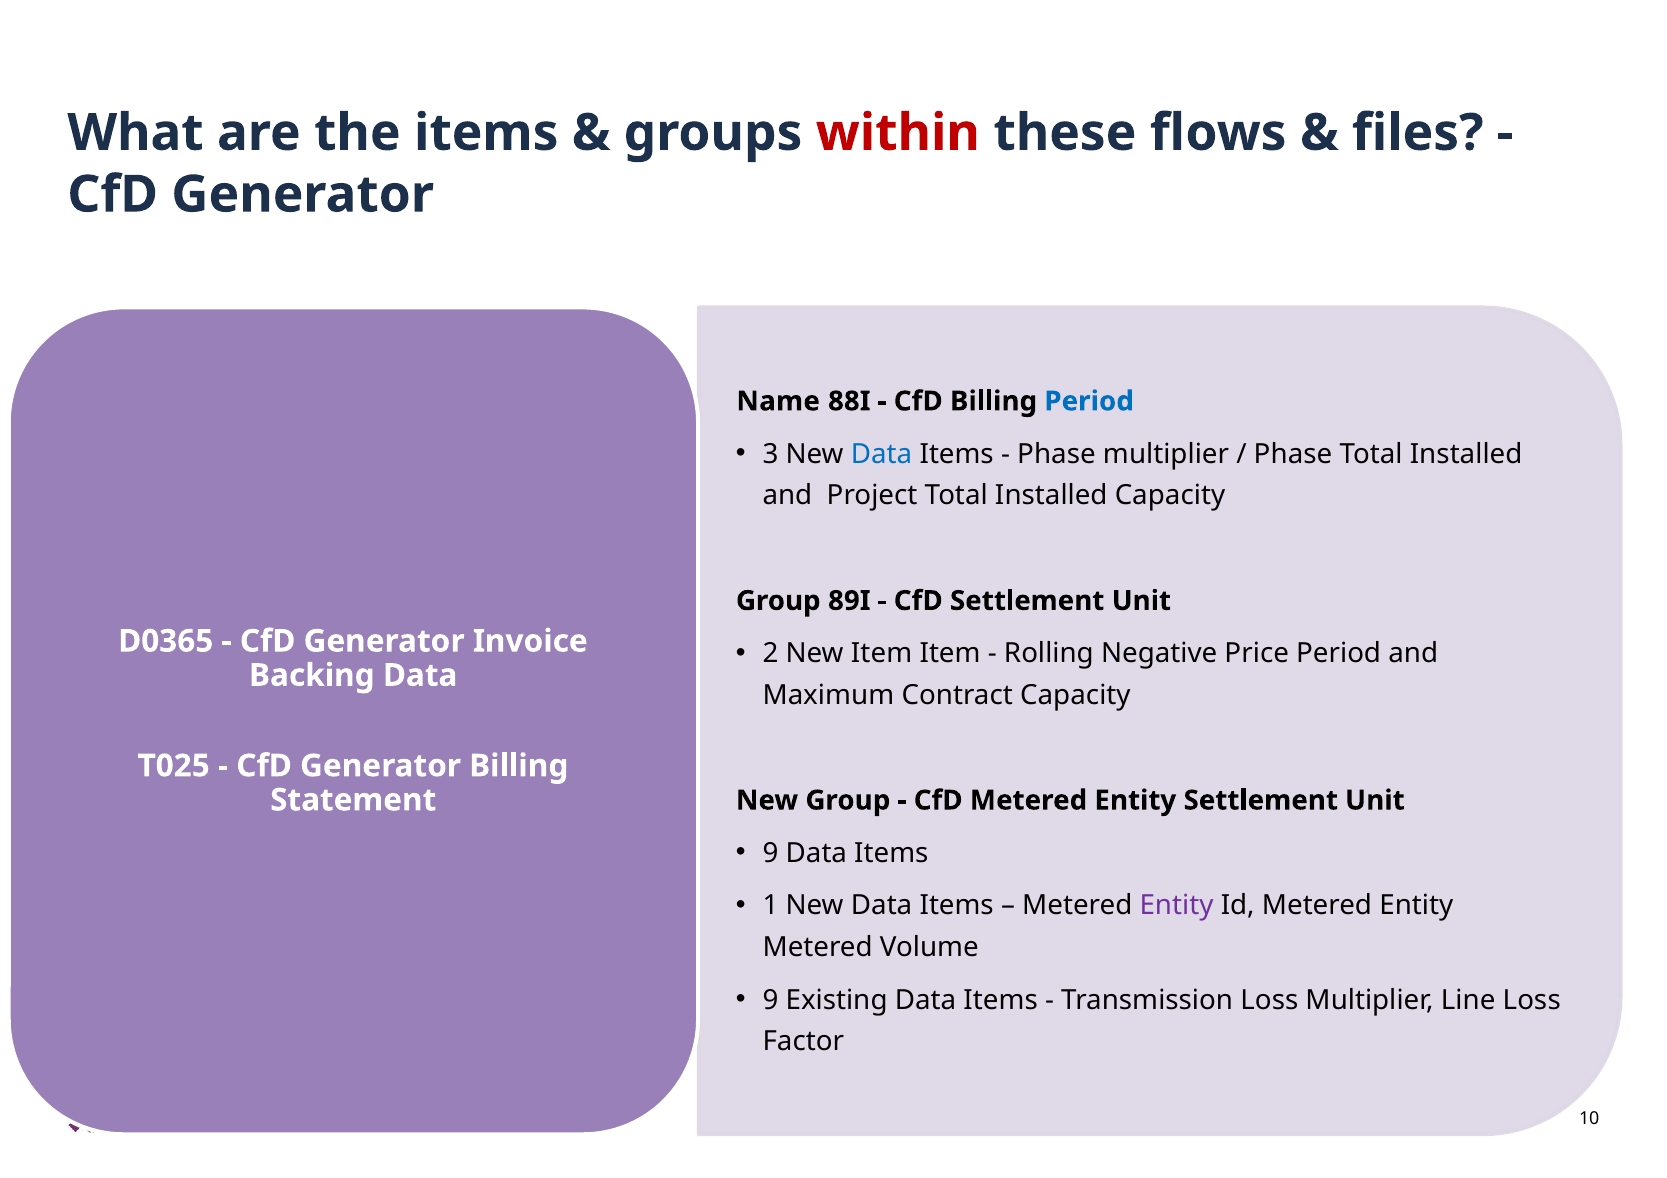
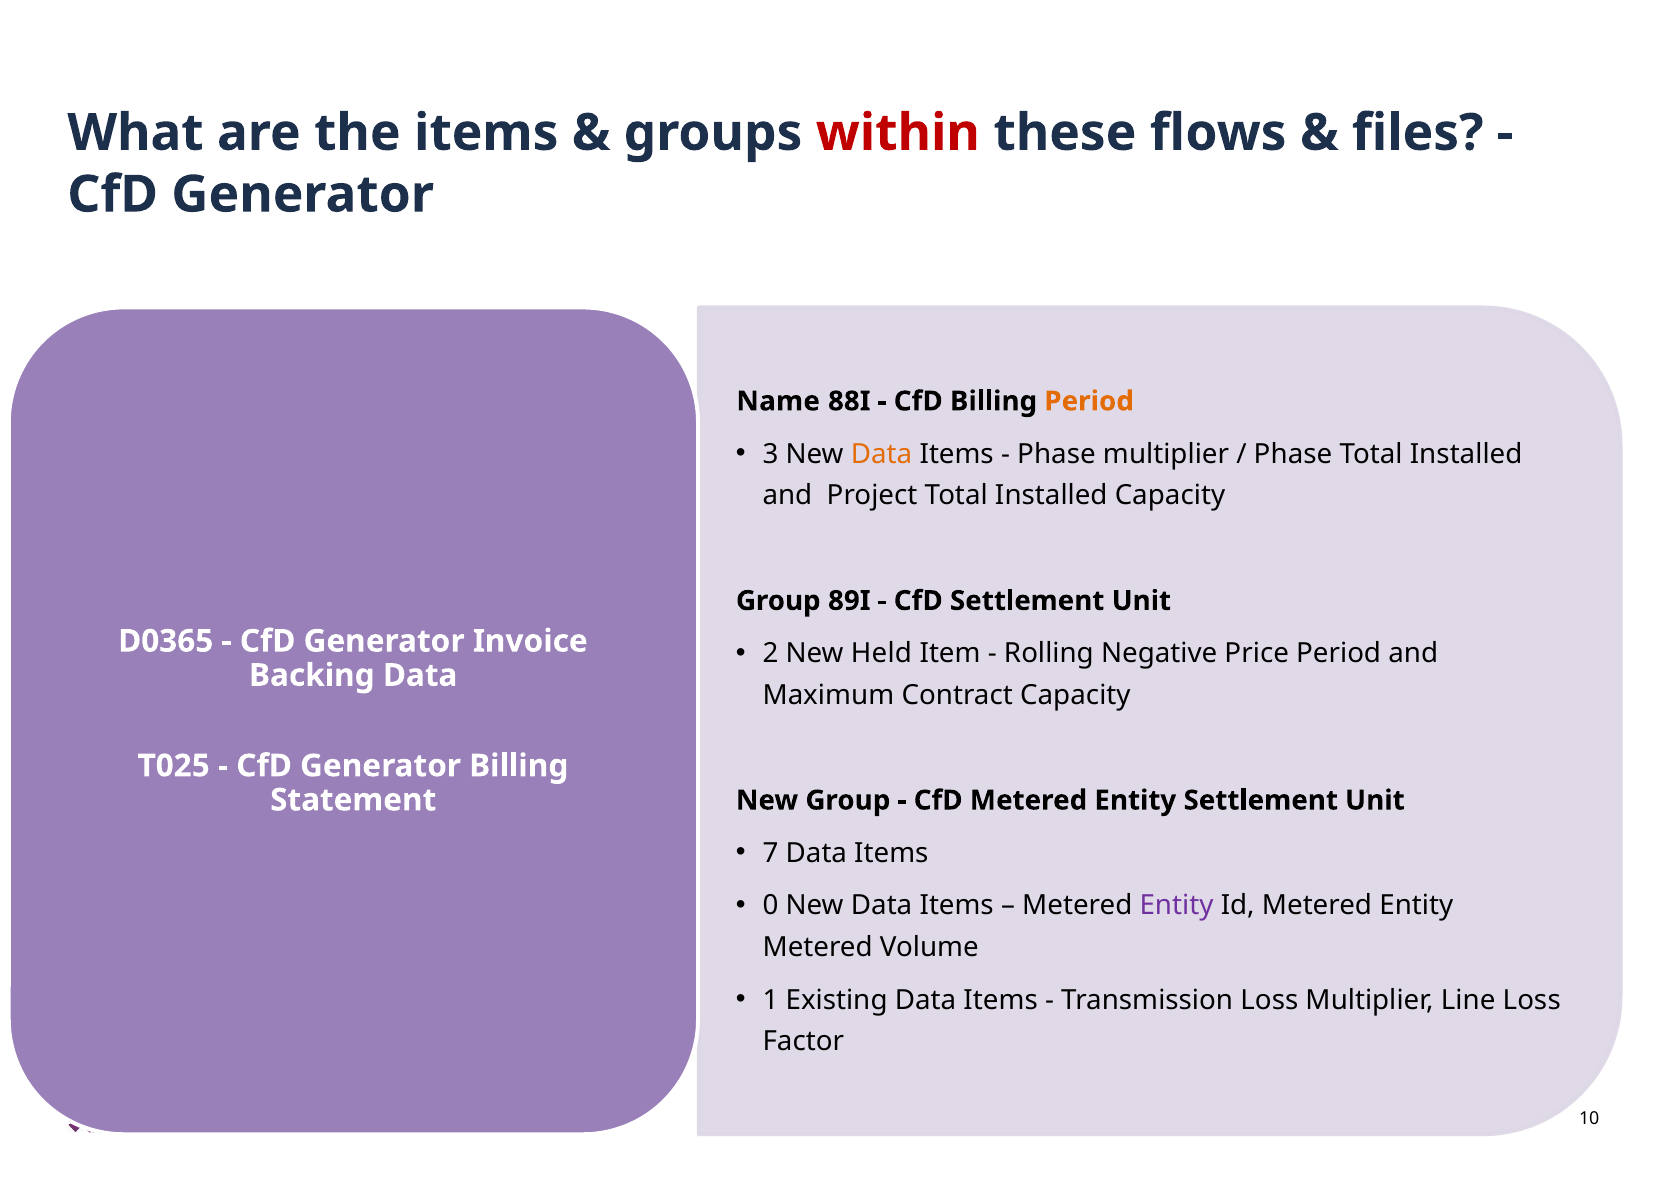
Period at (1089, 402) colour: blue -> orange
Data at (882, 454) colour: blue -> orange
New Item: Item -> Held
9 at (771, 854): 9 -> 7
1: 1 -> 0
9 at (771, 1001): 9 -> 1
